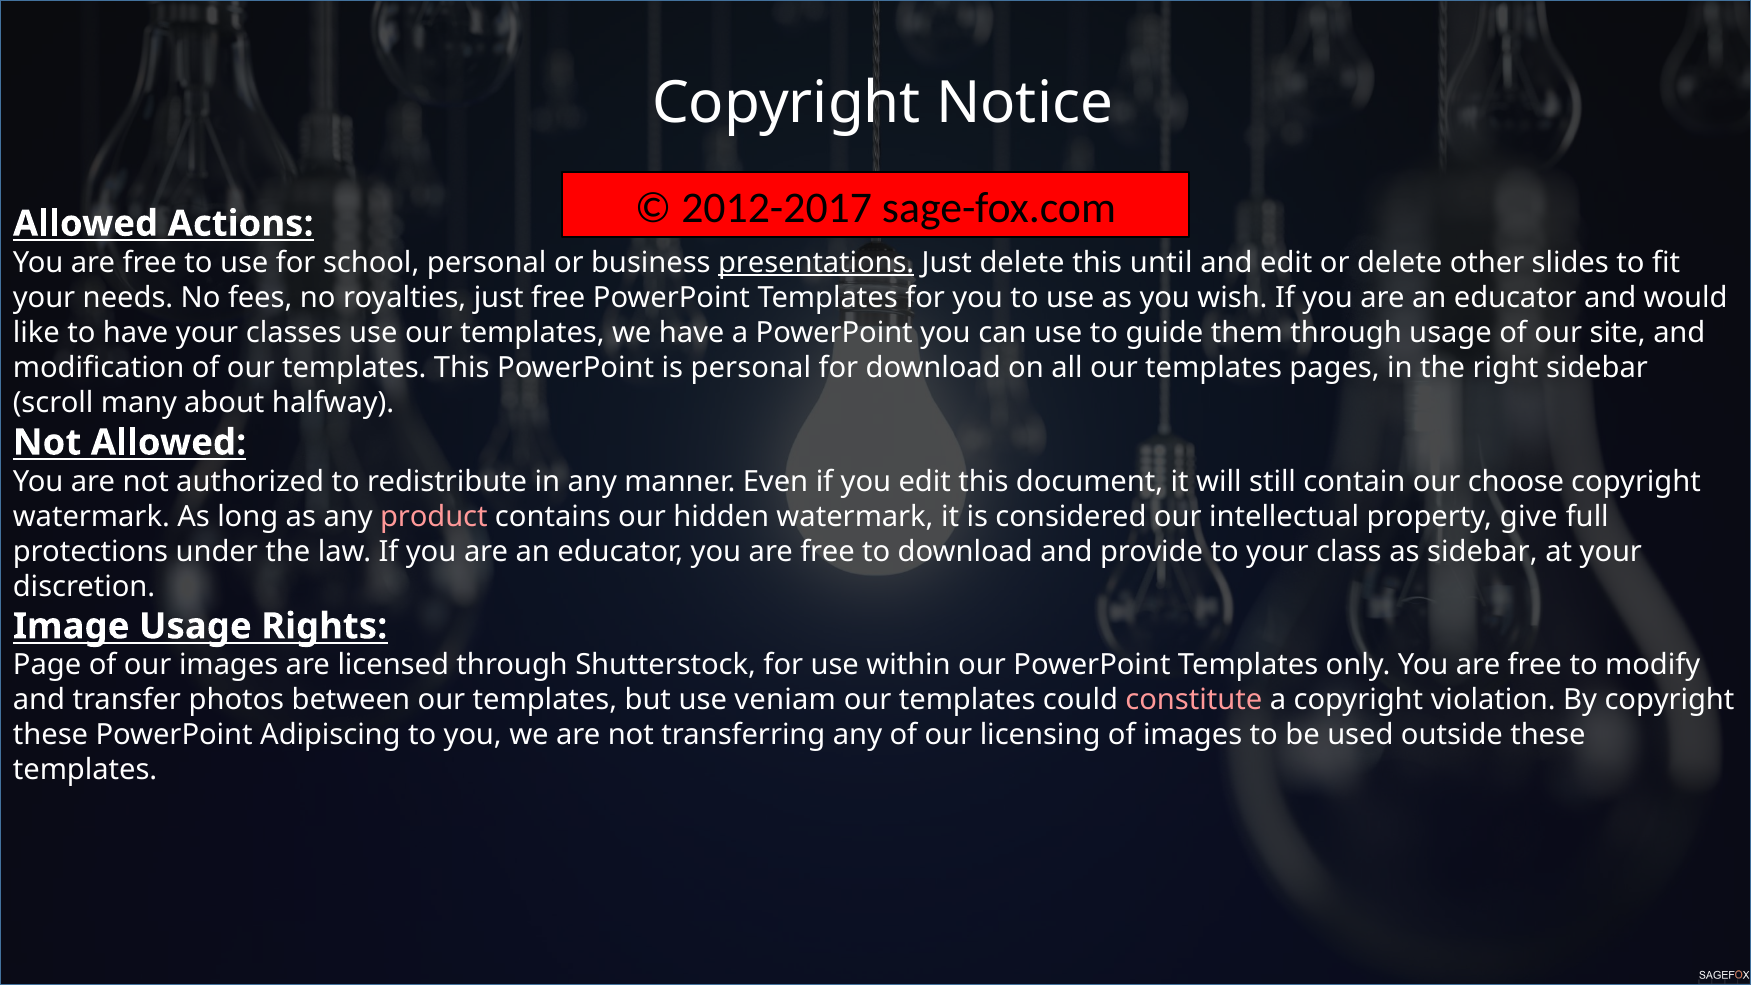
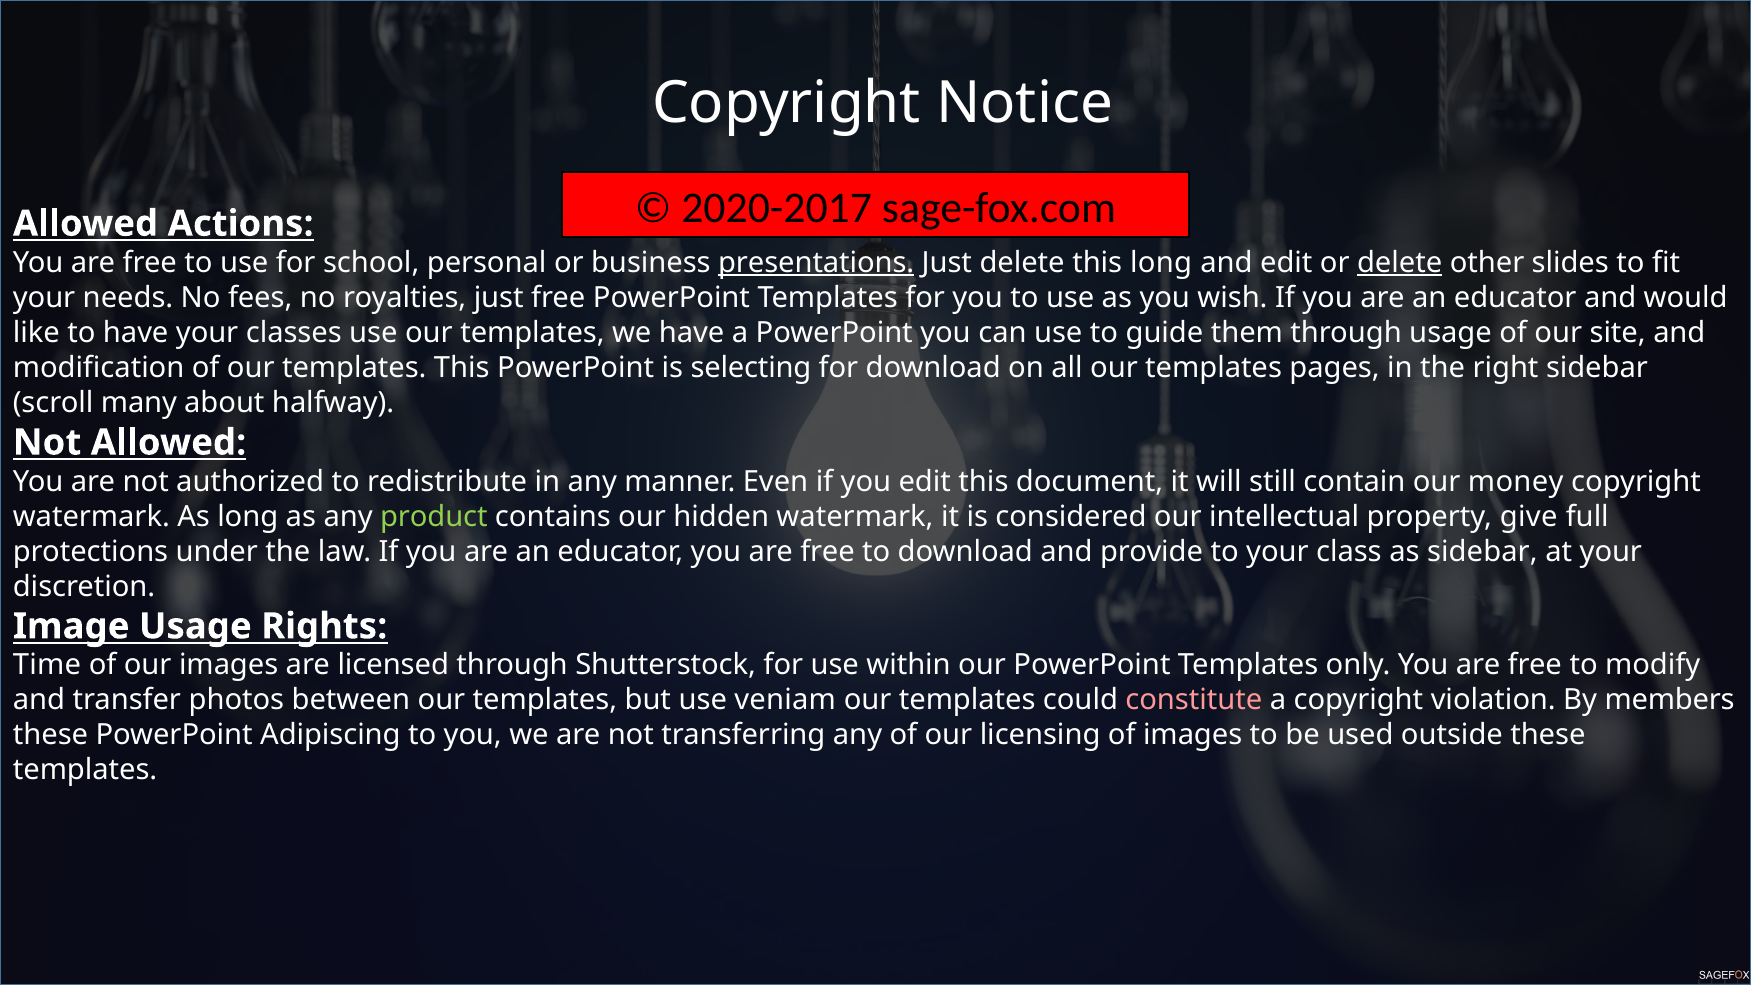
2012-2017: 2012-2017 -> 2020-2017
this until: until -> long
delete at (1400, 263) underline: none -> present
is personal: personal -> selecting
choose: choose -> money
product colour: pink -> light green
Page: Page -> Time
By copyright: copyright -> members
